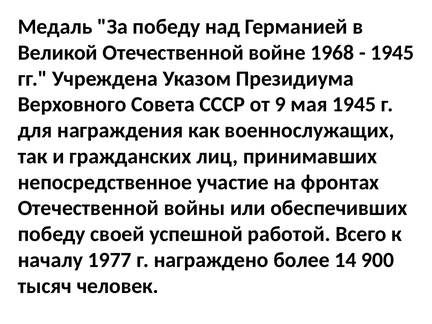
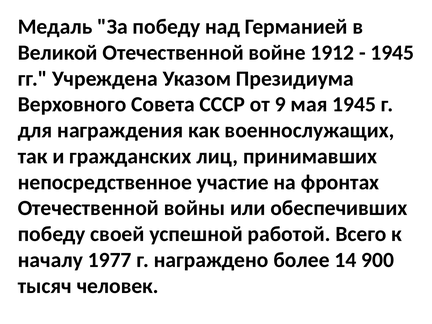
1968: 1968 -> 1912
